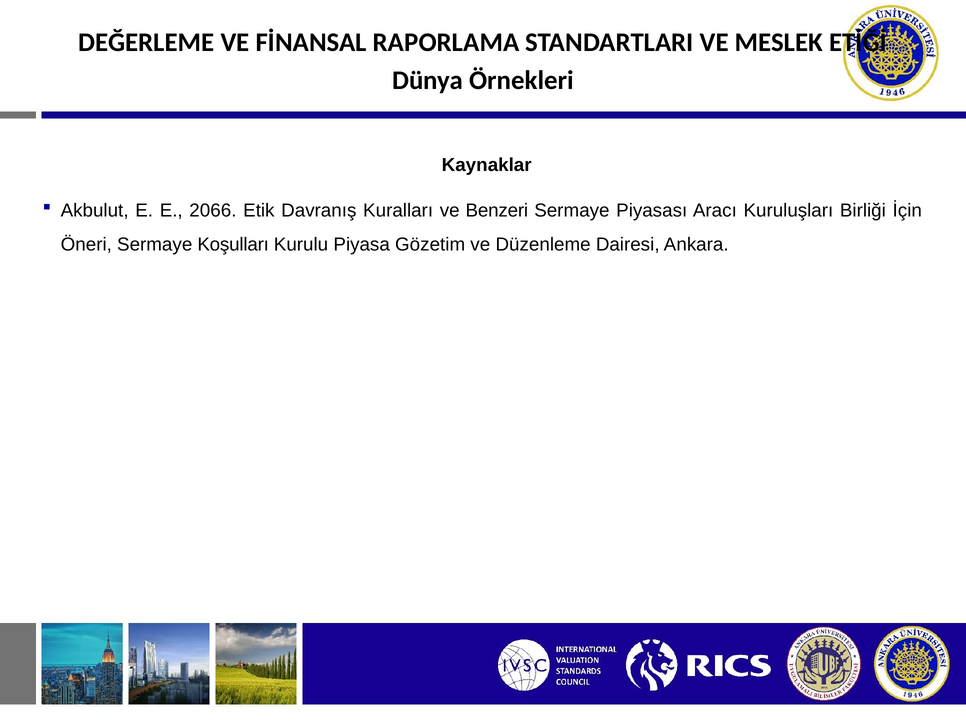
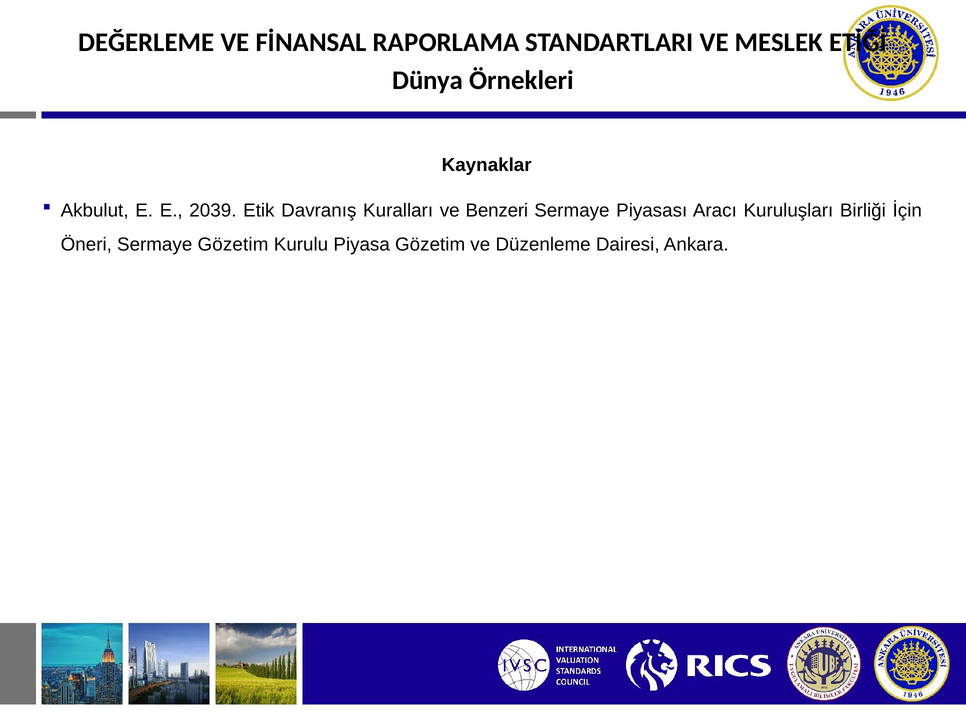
2066: 2066 -> 2039
Sermaye Koşulları: Koşulları -> Gözetim
